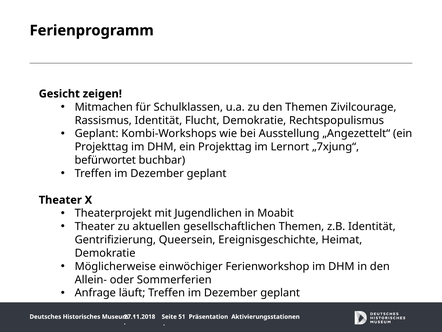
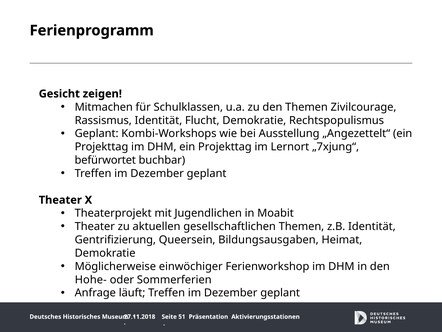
Ereignisgeschichte: Ereignisgeschichte -> Bildungsausgaben
Allein-: Allein- -> Hohe-
